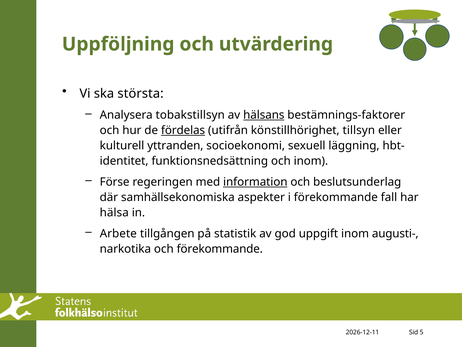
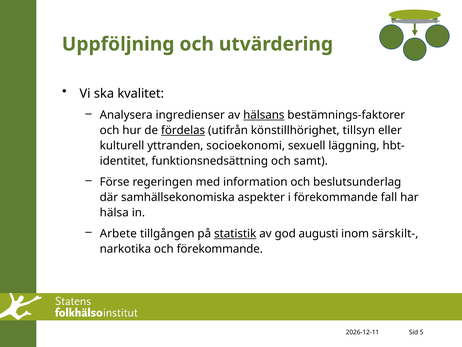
största: största -> kvalitet
tobakstillsyn: tobakstillsyn -> ingredienser
och inom: inom -> samt
information underline: present -> none
statistik underline: none -> present
uppgift: uppgift -> augusti
augusti-: augusti- -> särskilt-
